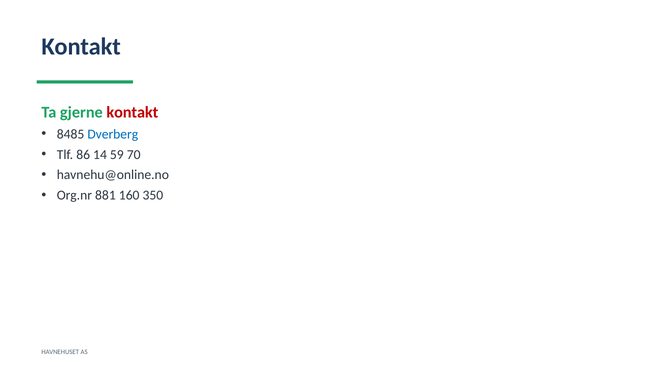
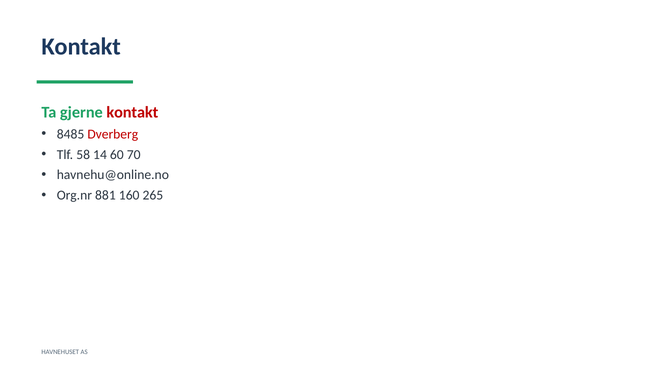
Dverberg colour: blue -> red
86: 86 -> 58
59: 59 -> 60
350: 350 -> 265
